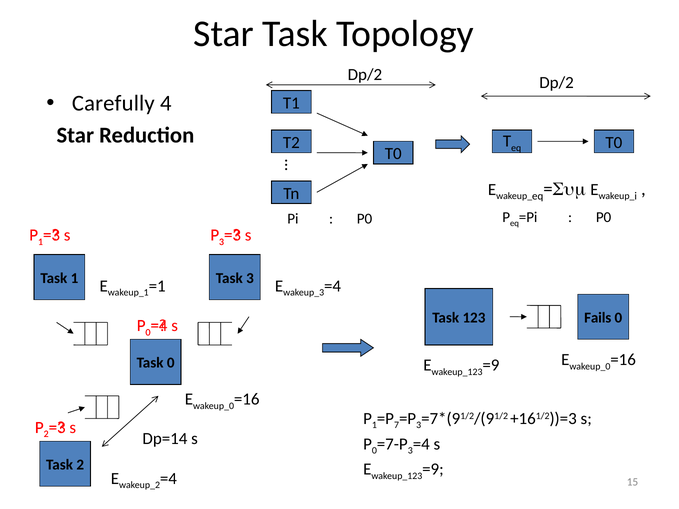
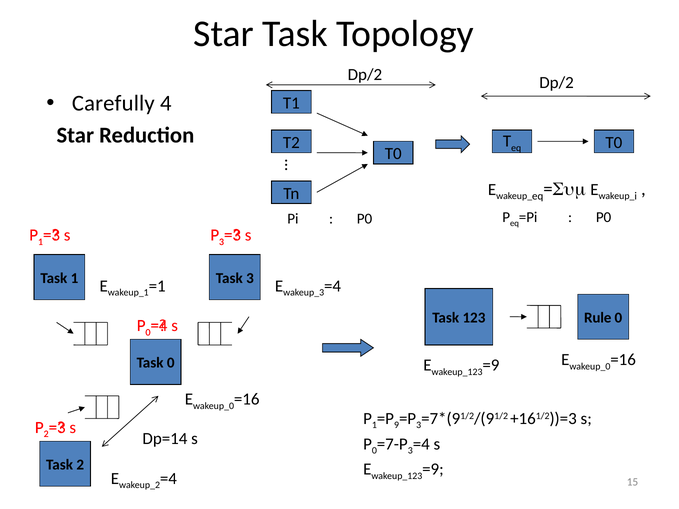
Fails: Fails -> Rule
7: 7 -> 9
